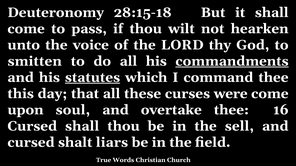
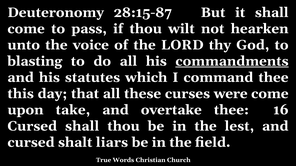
28:15-18: 28:15-18 -> 28:15-87
smitten: smitten -> blasting
statutes underline: present -> none
soul: soul -> take
sell: sell -> lest
